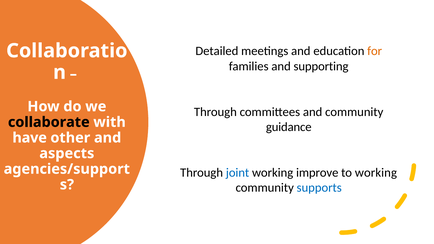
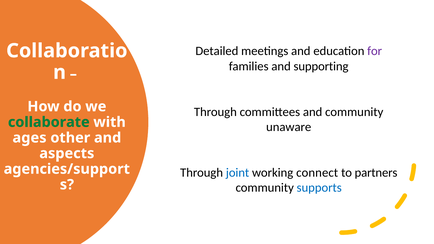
for colour: orange -> purple
collaborate colour: black -> green
guidance: guidance -> unaware
have: have -> ages
improve: improve -> connect
to working: working -> partners
